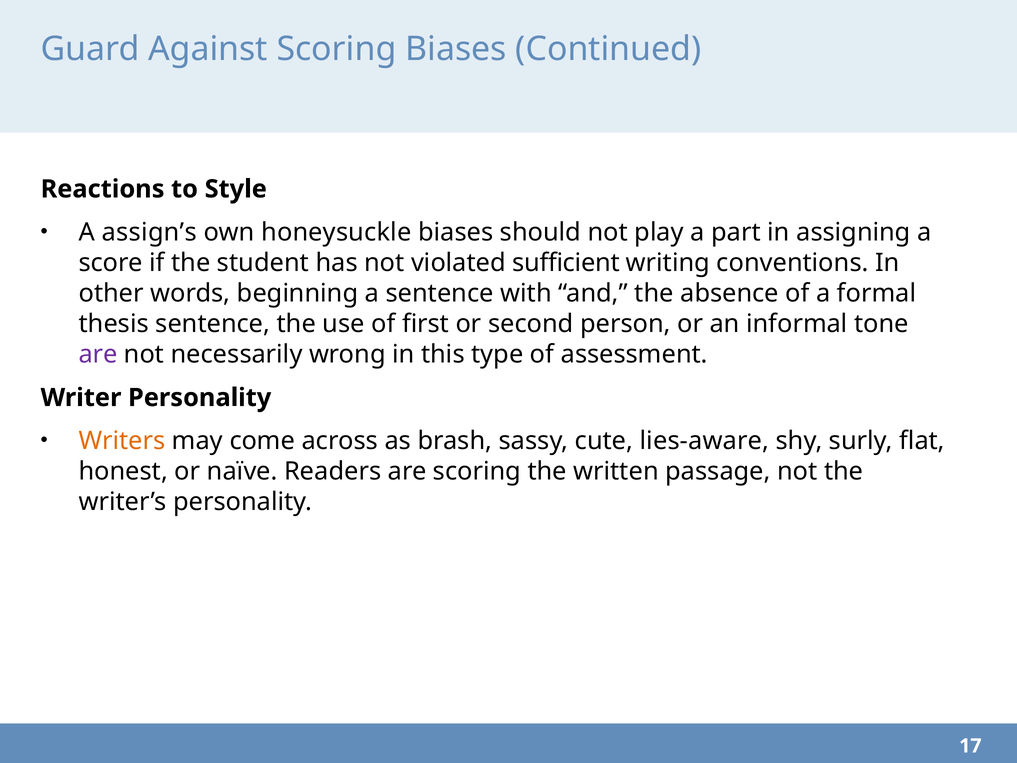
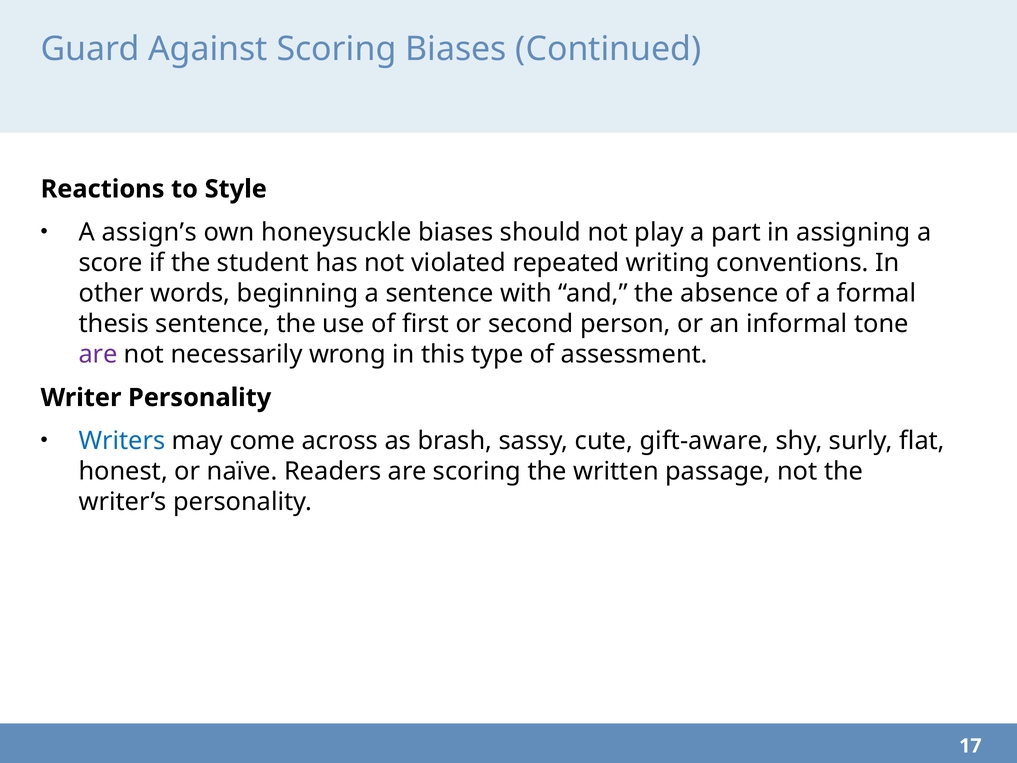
sufficient: sufficient -> repeated
Writers colour: orange -> blue
lies-aware: lies-aware -> gift-aware
